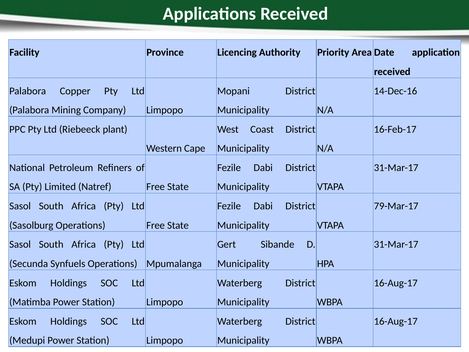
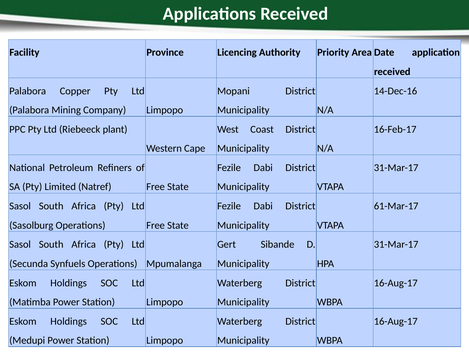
79-Mar-17: 79-Mar-17 -> 61-Mar-17
